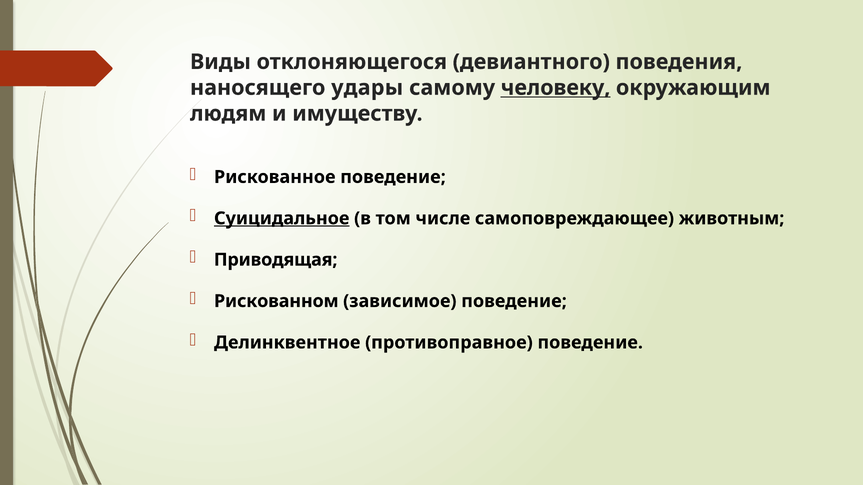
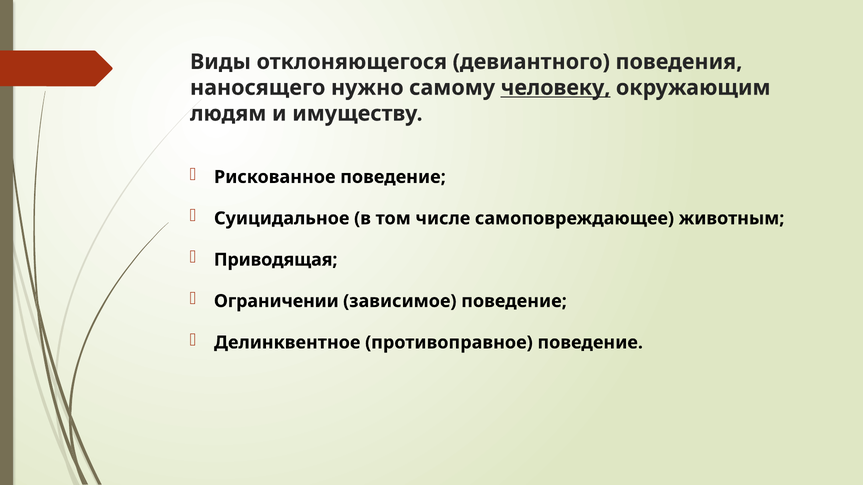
удары: удары -> нужно
Суицидальное underline: present -> none
Рискованном: Рискованном -> Ограничении
